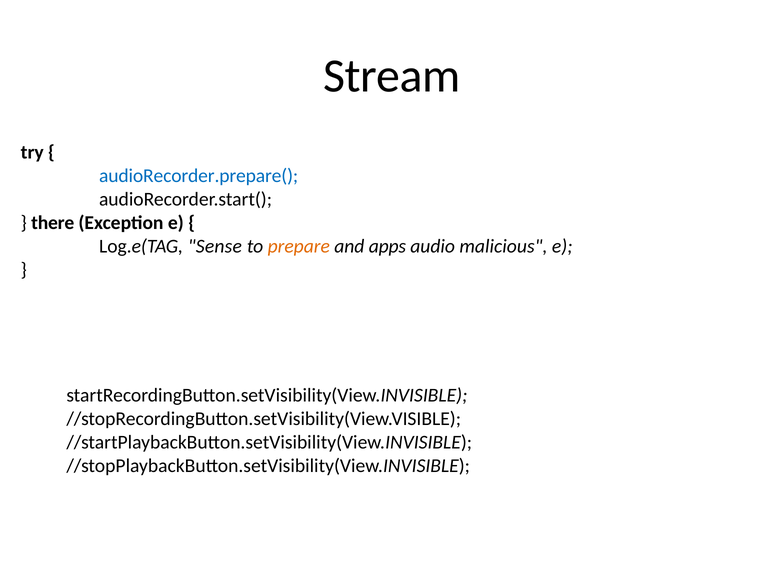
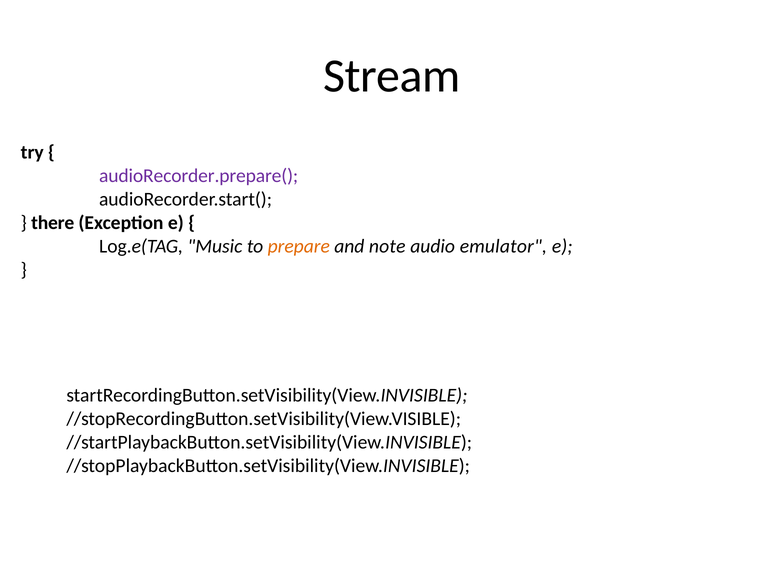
audioRecorder.prepare( colour: blue -> purple
Sense: Sense -> Music
apps: apps -> note
malicious: malicious -> emulator
